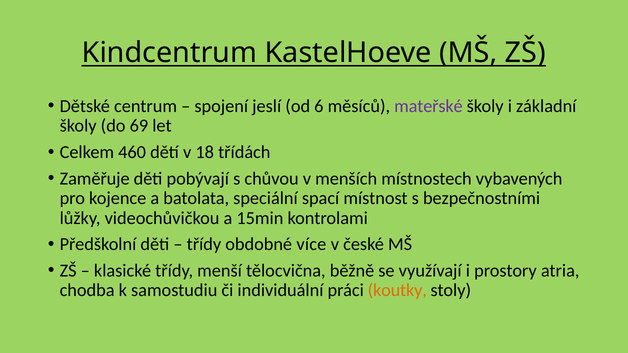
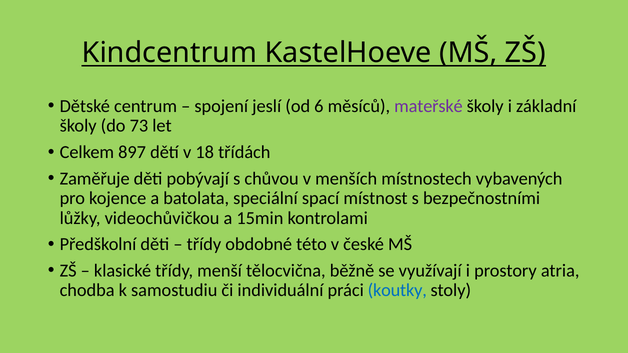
69: 69 -> 73
460: 460 -> 897
více: více -> této
koutky colour: orange -> blue
